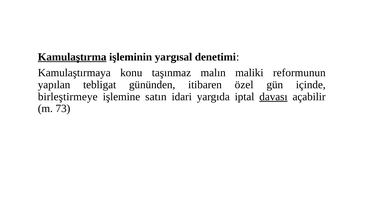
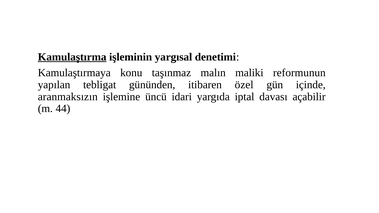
birleştirmeye: birleştirmeye -> aranmaksızın
satın: satın -> üncü
davası underline: present -> none
73: 73 -> 44
